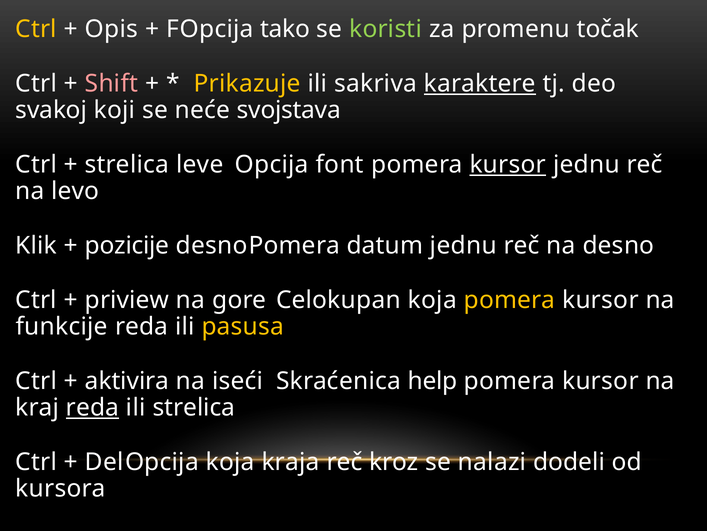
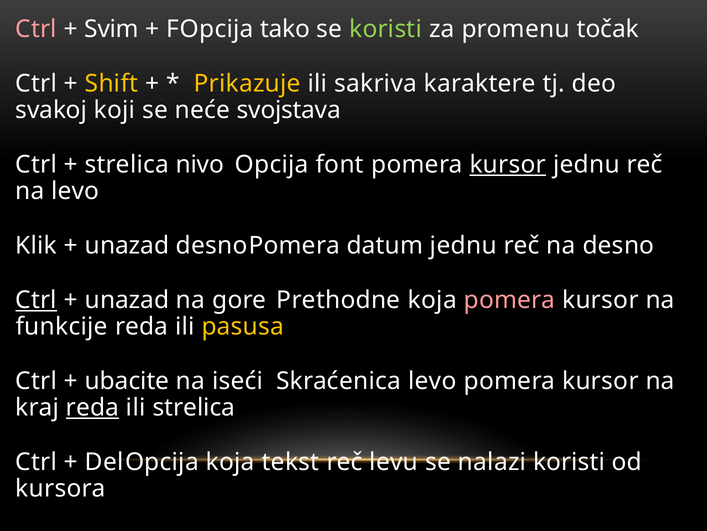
Ctrl at (36, 29) colour: yellow -> pink
Opis: Opis -> Svim
Shift colour: pink -> yellow
karaktere underline: present -> none
leve: leve -> nivo
pozicije at (127, 245): pozicije -> unazad
Ctrl at (36, 300) underline: none -> present
priview at (127, 300): priview -> unazad
Celokupan: Celokupan -> Prethodne
pomera at (509, 300) colour: yellow -> pink
aktivira: aktivira -> ubacite
Skraćenica help: help -> levo
kraja: kraja -> tekst
kroz: kroz -> levu
nalazi dodeli: dodeli -> koristi
